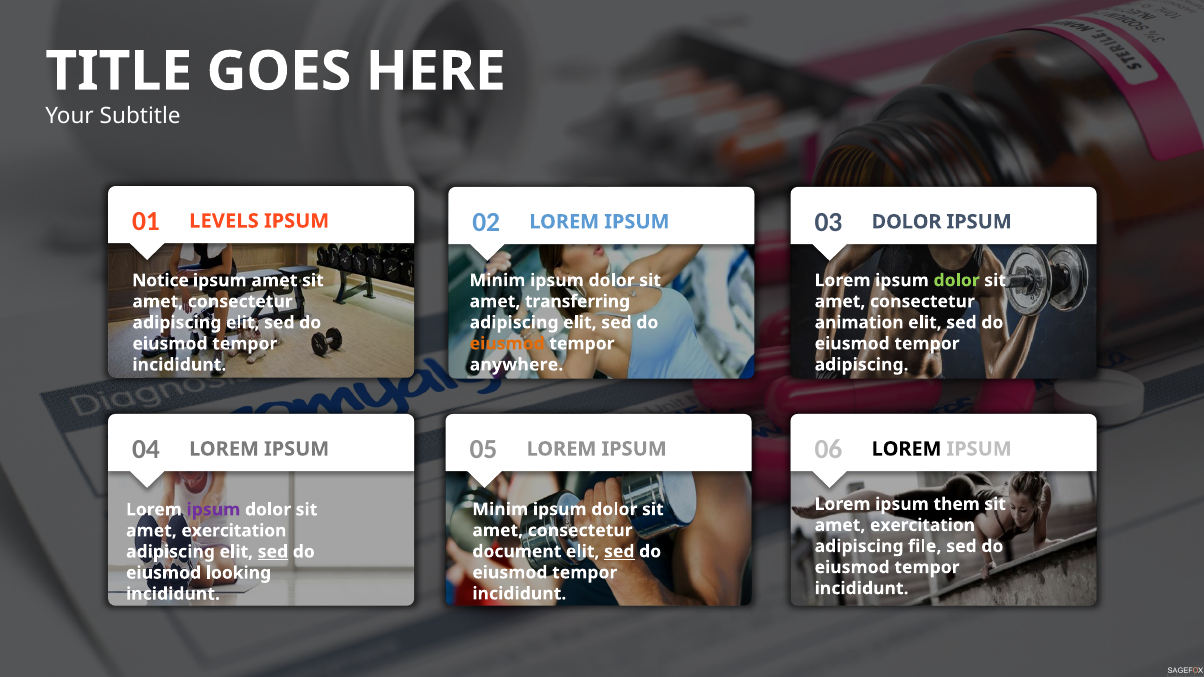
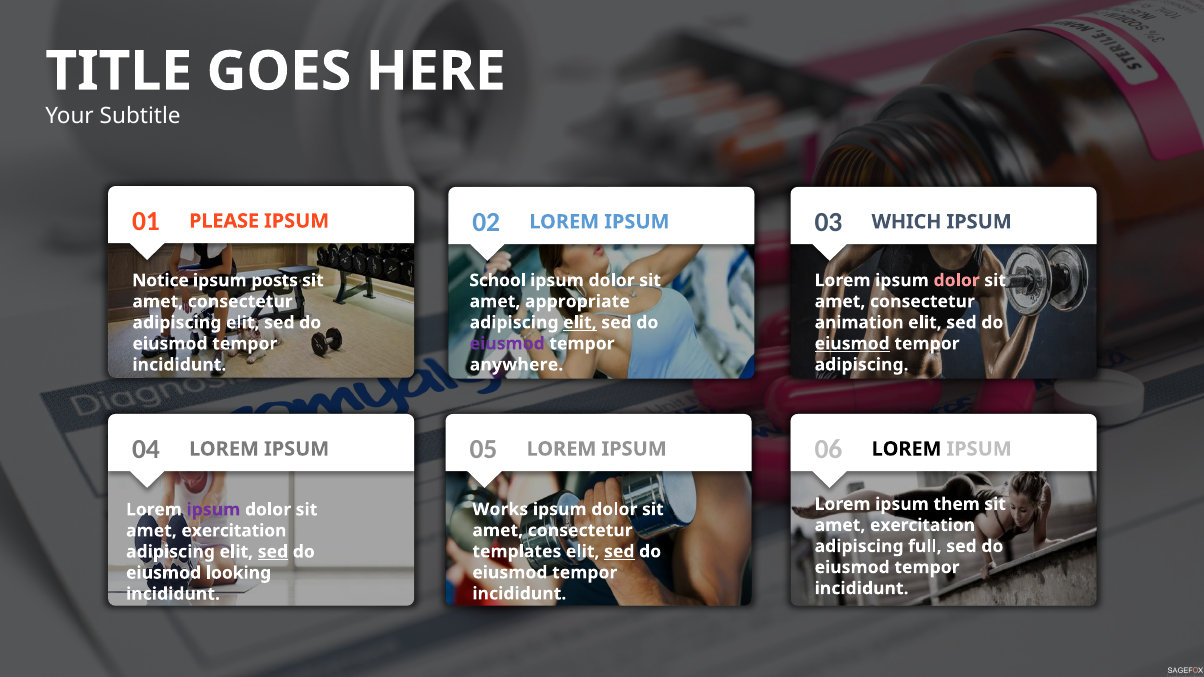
LEVELS: LEVELS -> PLEASE
03 DOLOR: DOLOR -> WHICH
ipsum amet: amet -> posts
Minim at (498, 280): Minim -> School
dolor at (957, 280) colour: light green -> pink
transferring: transferring -> appropriate
elit at (580, 323) underline: none -> present
eiusmod at (507, 344) colour: orange -> purple
eiusmod at (852, 344) underline: none -> present
Minim at (500, 510): Minim -> Works
file: file -> full
document: document -> templates
